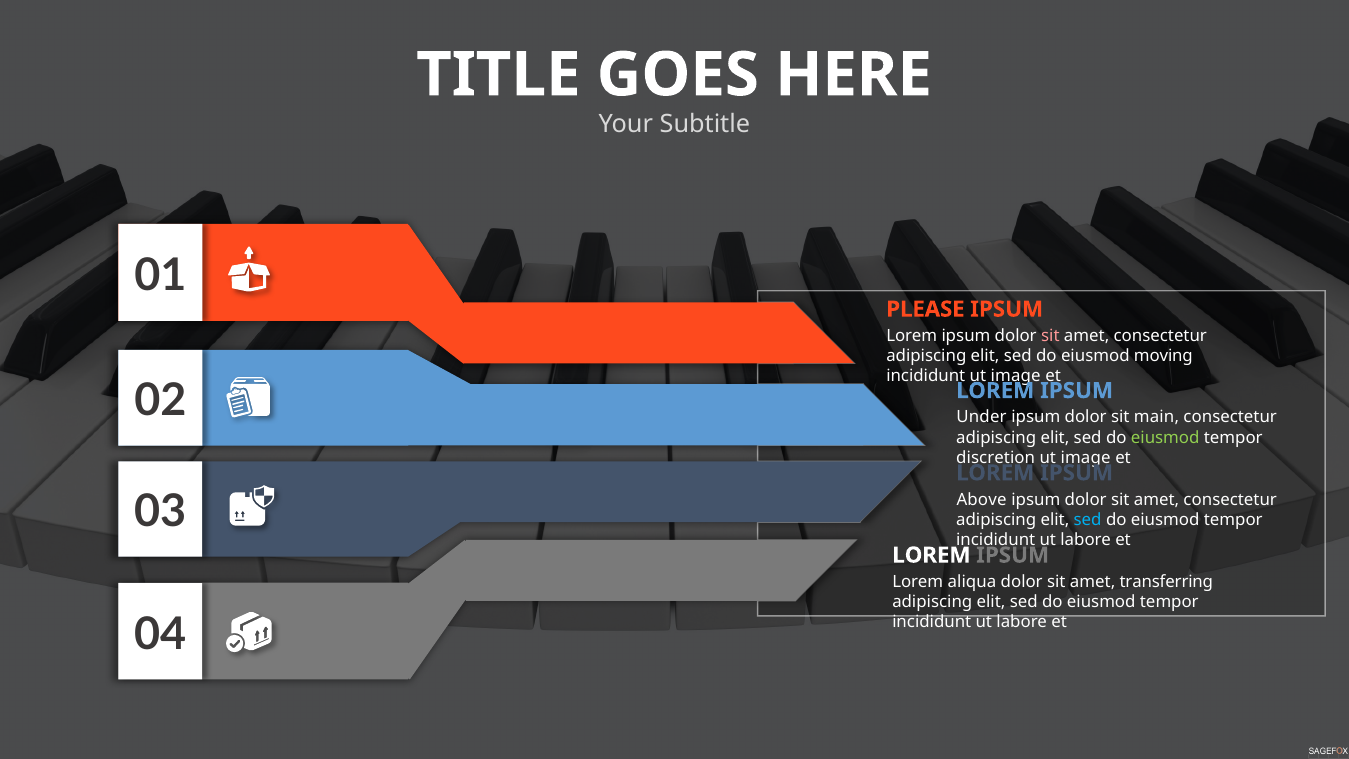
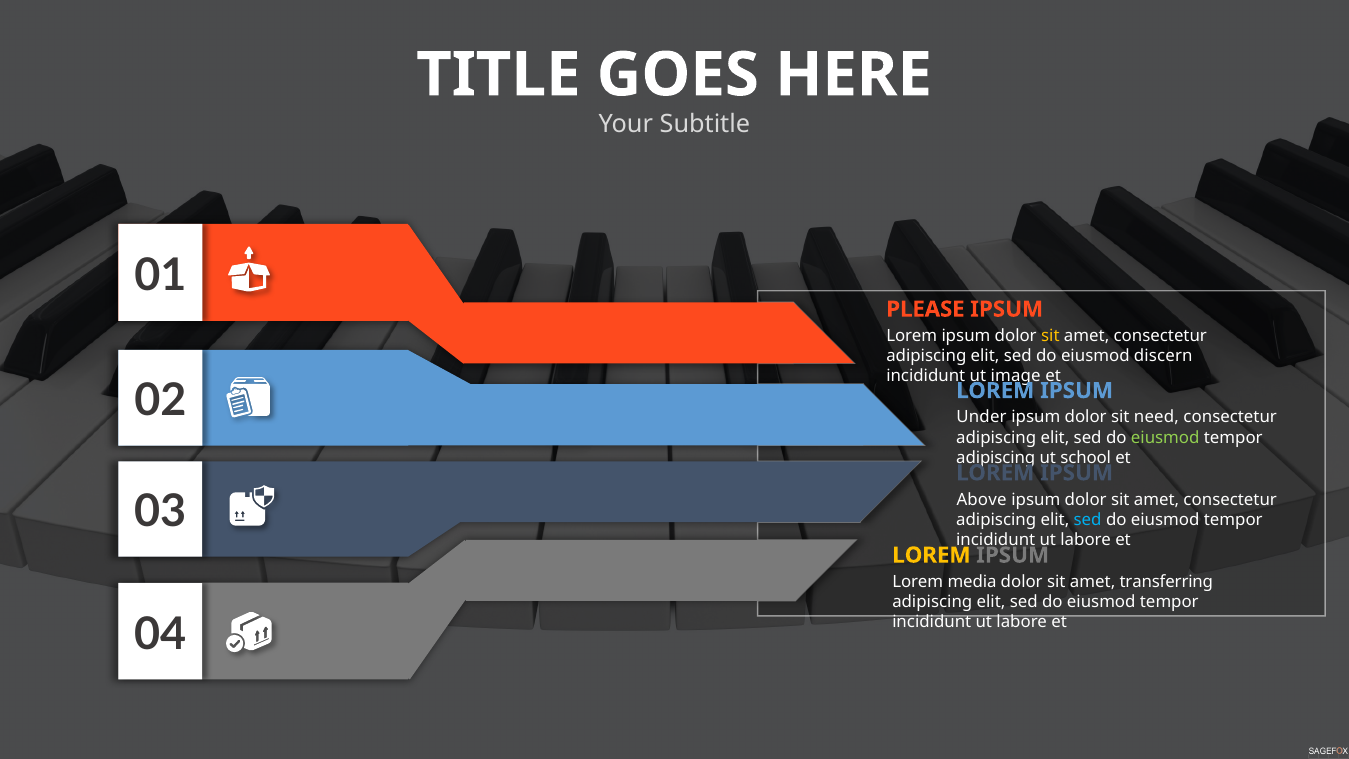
sit at (1050, 336) colour: pink -> yellow
moving: moving -> discern
main: main -> need
discretion at (996, 458): discretion -> adipiscing
image at (1086, 458): image -> school
LOREM at (931, 555) colour: white -> yellow
aliqua: aliqua -> media
